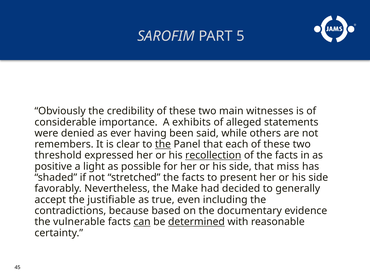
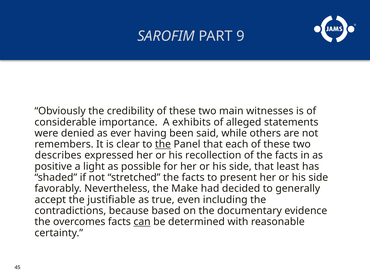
5: 5 -> 9
threshold: threshold -> describes
recollection underline: present -> none
miss: miss -> least
vulnerable: vulnerable -> overcomes
determined underline: present -> none
